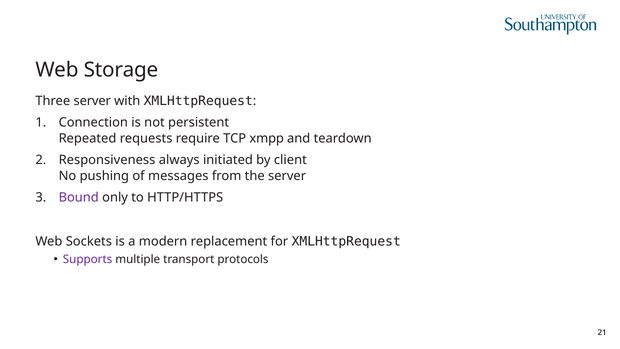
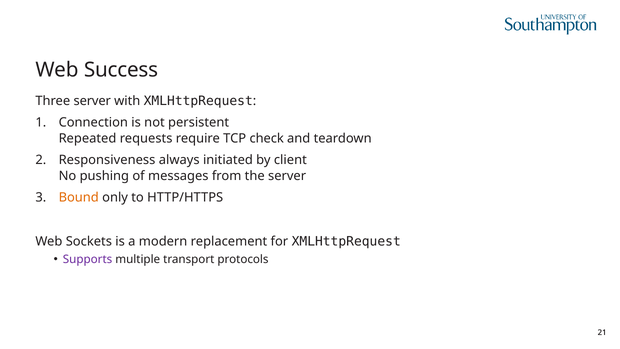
Storage: Storage -> Success
xmpp: xmpp -> check
Bound colour: purple -> orange
